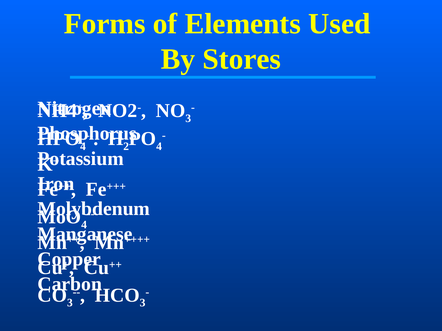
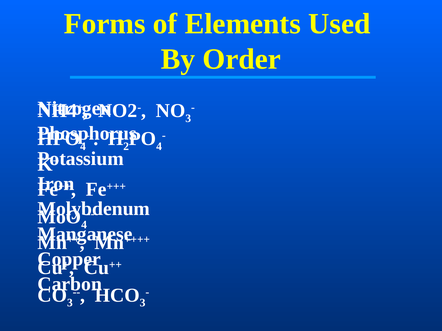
Stores: Stores -> Order
